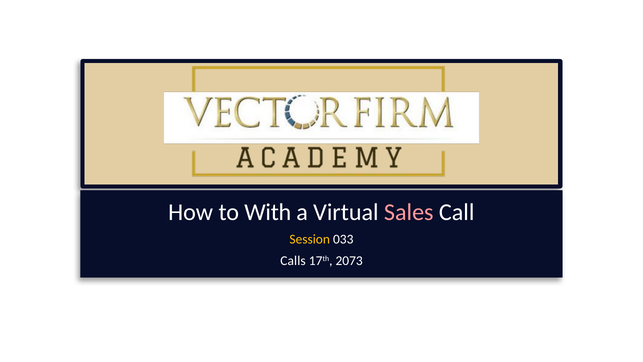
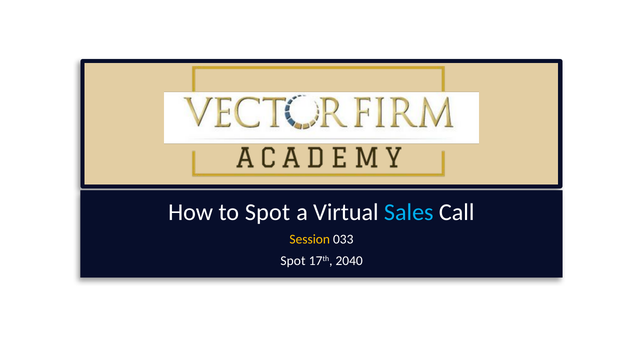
to With: With -> Spot
Sales colour: pink -> light blue
Calls at (293, 261): Calls -> Spot
2073: 2073 -> 2040
